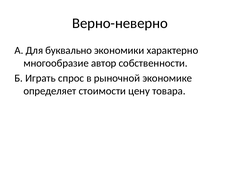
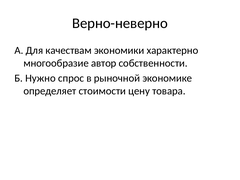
буквально: буквально -> качествам
Играть: Играть -> Нужно
